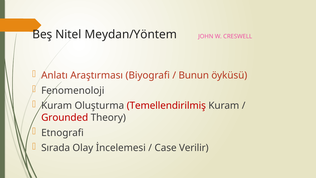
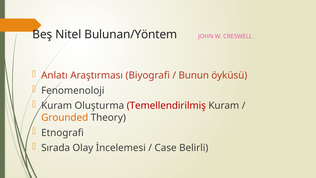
Meydan/Yöntem: Meydan/Yöntem -> Bulunan/Yöntem
Grounded colour: red -> orange
Verilir: Verilir -> Belirli
